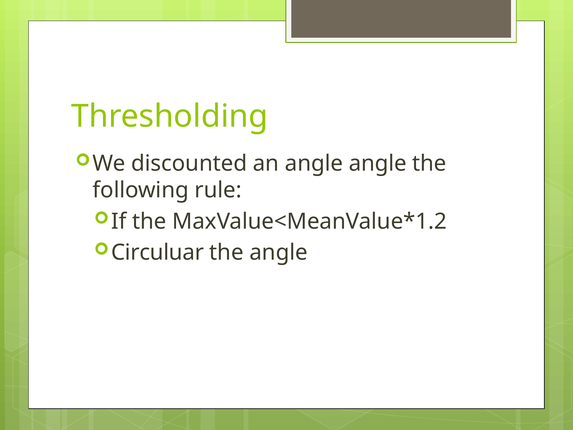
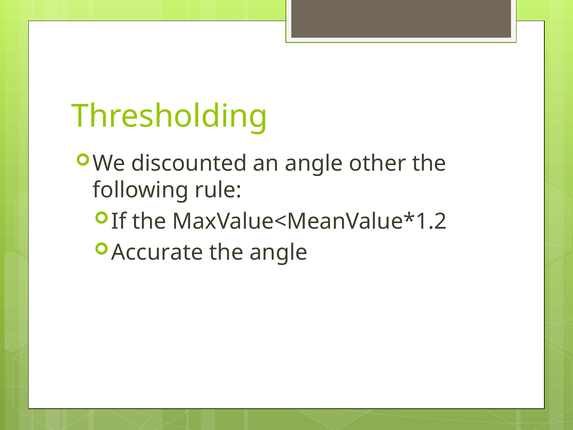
angle angle: angle -> other
Circuluar: Circuluar -> Accurate
